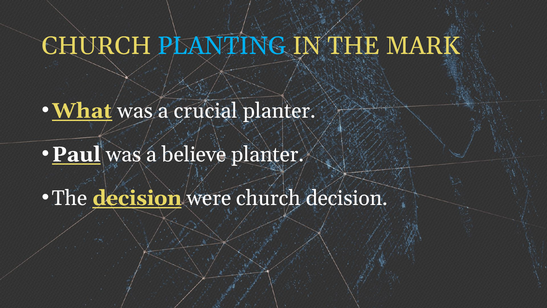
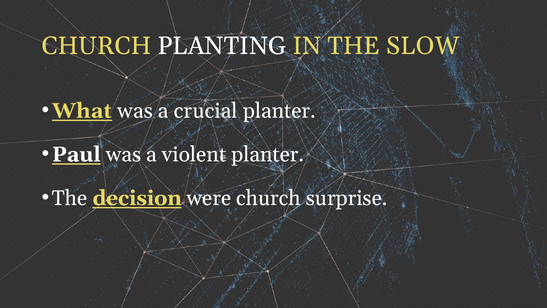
PLANTING colour: light blue -> white
MARK: MARK -> SLOW
believe: believe -> violent
church decision: decision -> surprise
